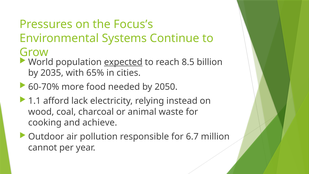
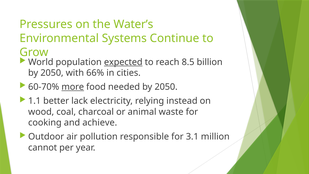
Focus’s: Focus’s -> Water’s
2035 at (52, 73): 2035 -> 2050
65%: 65% -> 66%
more underline: none -> present
afford: afford -> better
6.7: 6.7 -> 3.1
